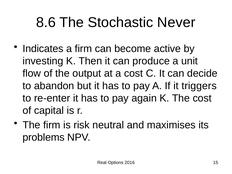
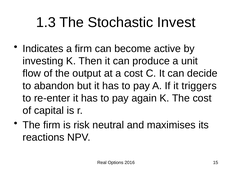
8.6: 8.6 -> 1.3
Never: Never -> Invest
problems: problems -> reactions
